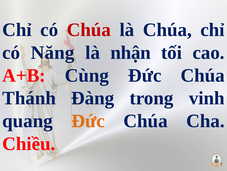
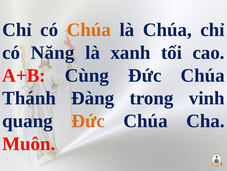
Chúa at (89, 30) colour: red -> orange
nhận: nhận -> xanh
Chiều: Chiều -> Muôn
